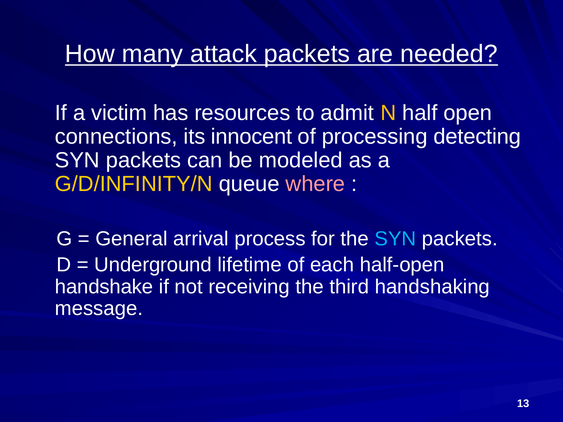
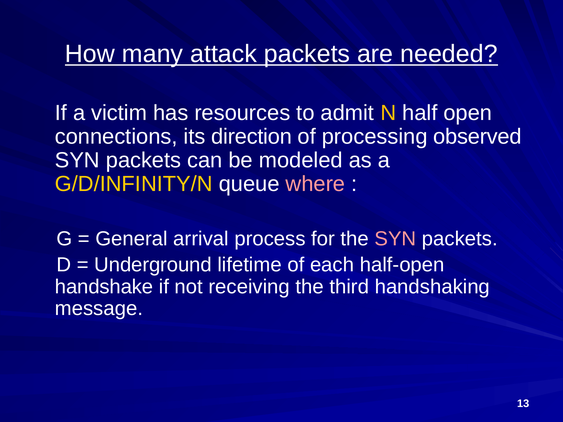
innocent: innocent -> direction
detecting: detecting -> observed
SYN at (395, 239) colour: light blue -> pink
